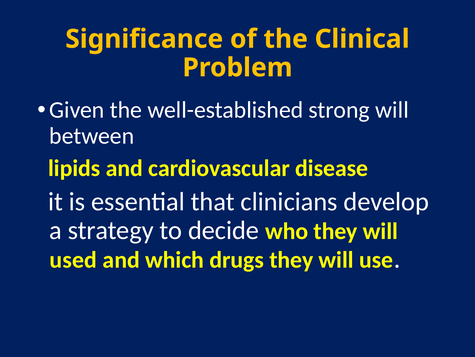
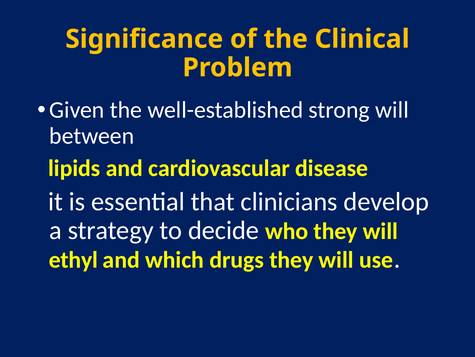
used: used -> ethyl
